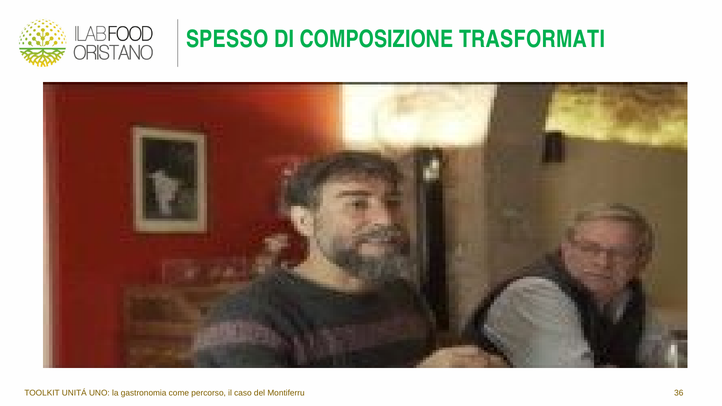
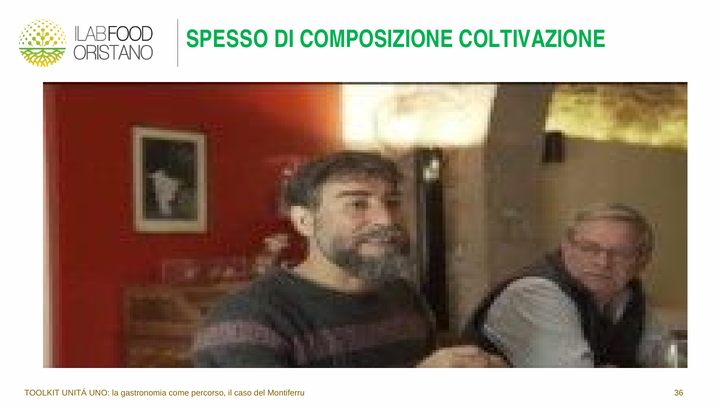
TRASFORMATI: TRASFORMATI -> COLTIVAZIONE
